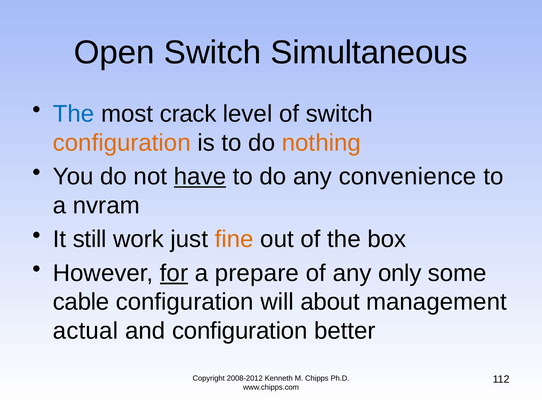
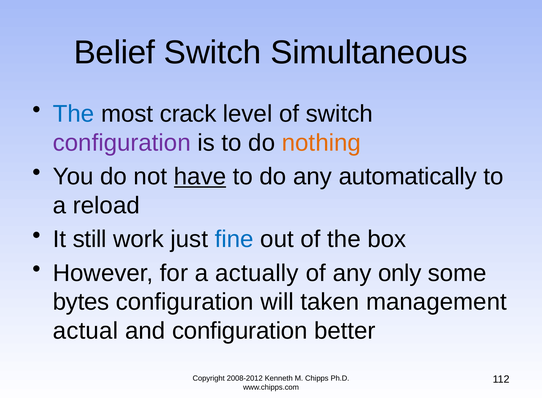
Open: Open -> Belief
configuration at (122, 143) colour: orange -> purple
convenience: convenience -> automatically
nvram: nvram -> reload
fine colour: orange -> blue
for underline: present -> none
prepare: prepare -> actually
cable: cable -> bytes
about: about -> taken
